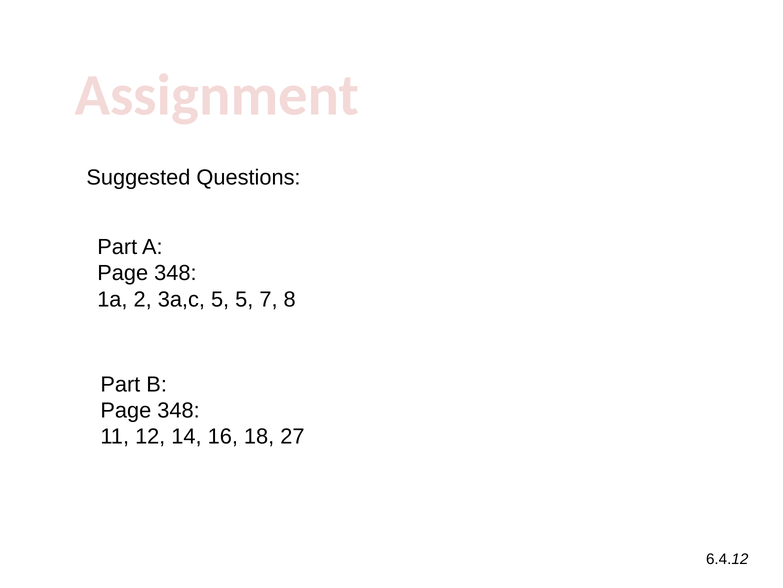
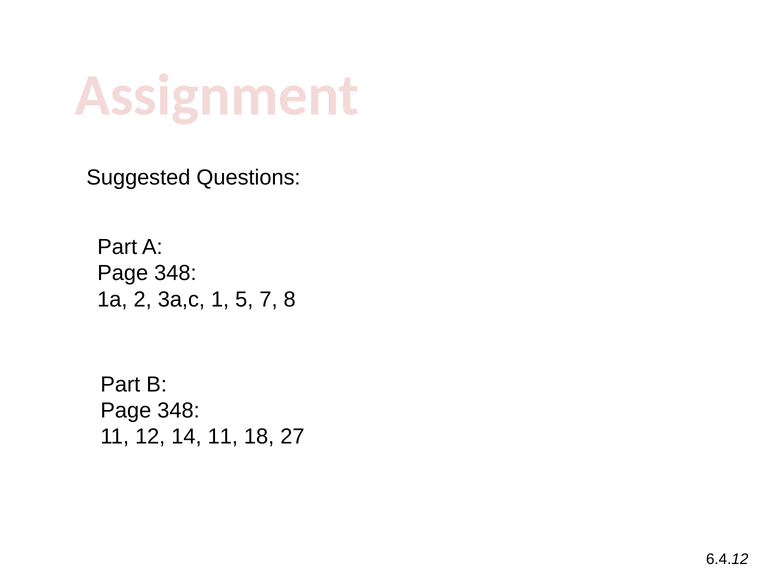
3a,c 5: 5 -> 1
14 16: 16 -> 11
